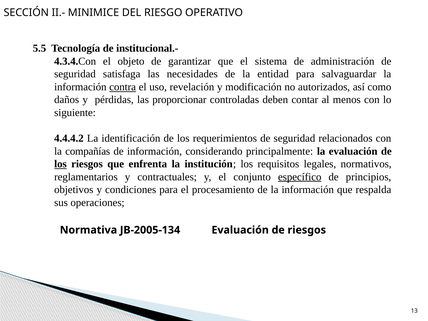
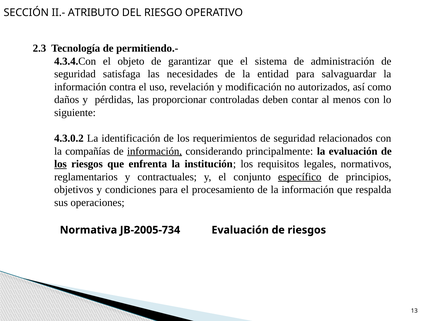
MINIMICE: MINIMICE -> ATRIBUTO
5.5: 5.5 -> 2.3
institucional.-: institucional.- -> permitiendo.-
contra underline: present -> none
4.4.4.2: 4.4.4.2 -> 4.3.0.2
información at (155, 151) underline: none -> present
JB-2005-134: JB-2005-134 -> JB-2005-734
